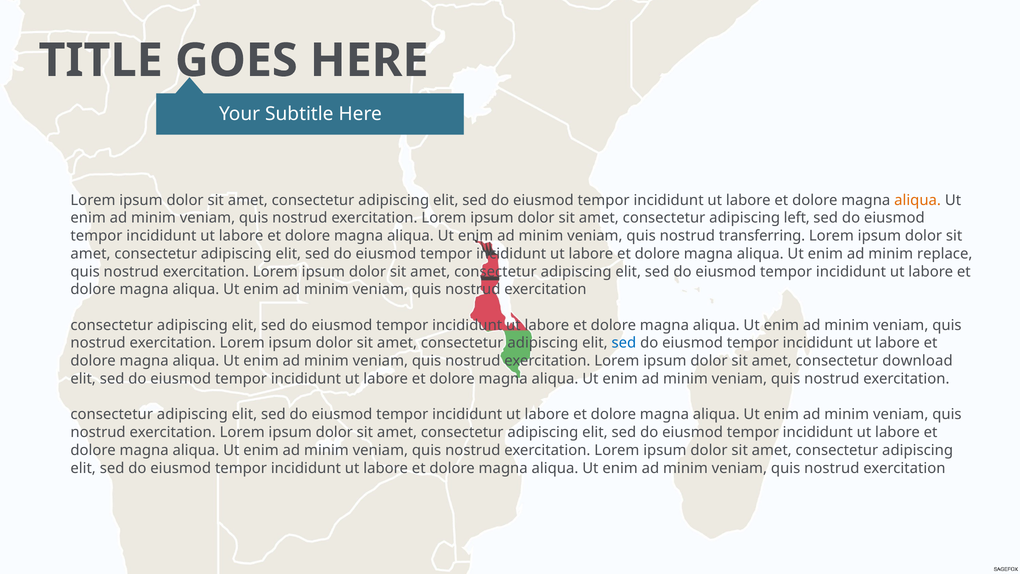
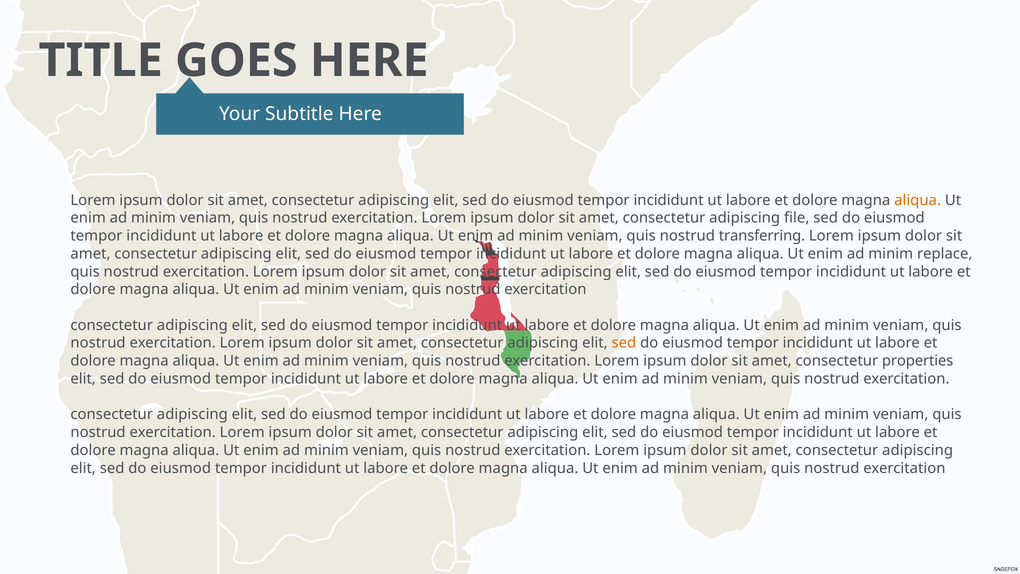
left: left -> file
sed at (624, 343) colour: blue -> orange
download: download -> properties
